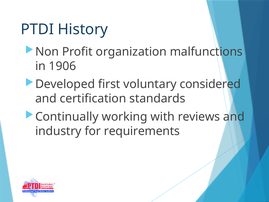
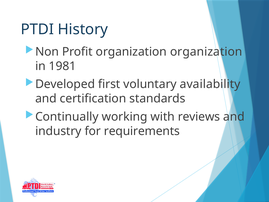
organization malfunctions: malfunctions -> organization
1906: 1906 -> 1981
considered: considered -> availability
